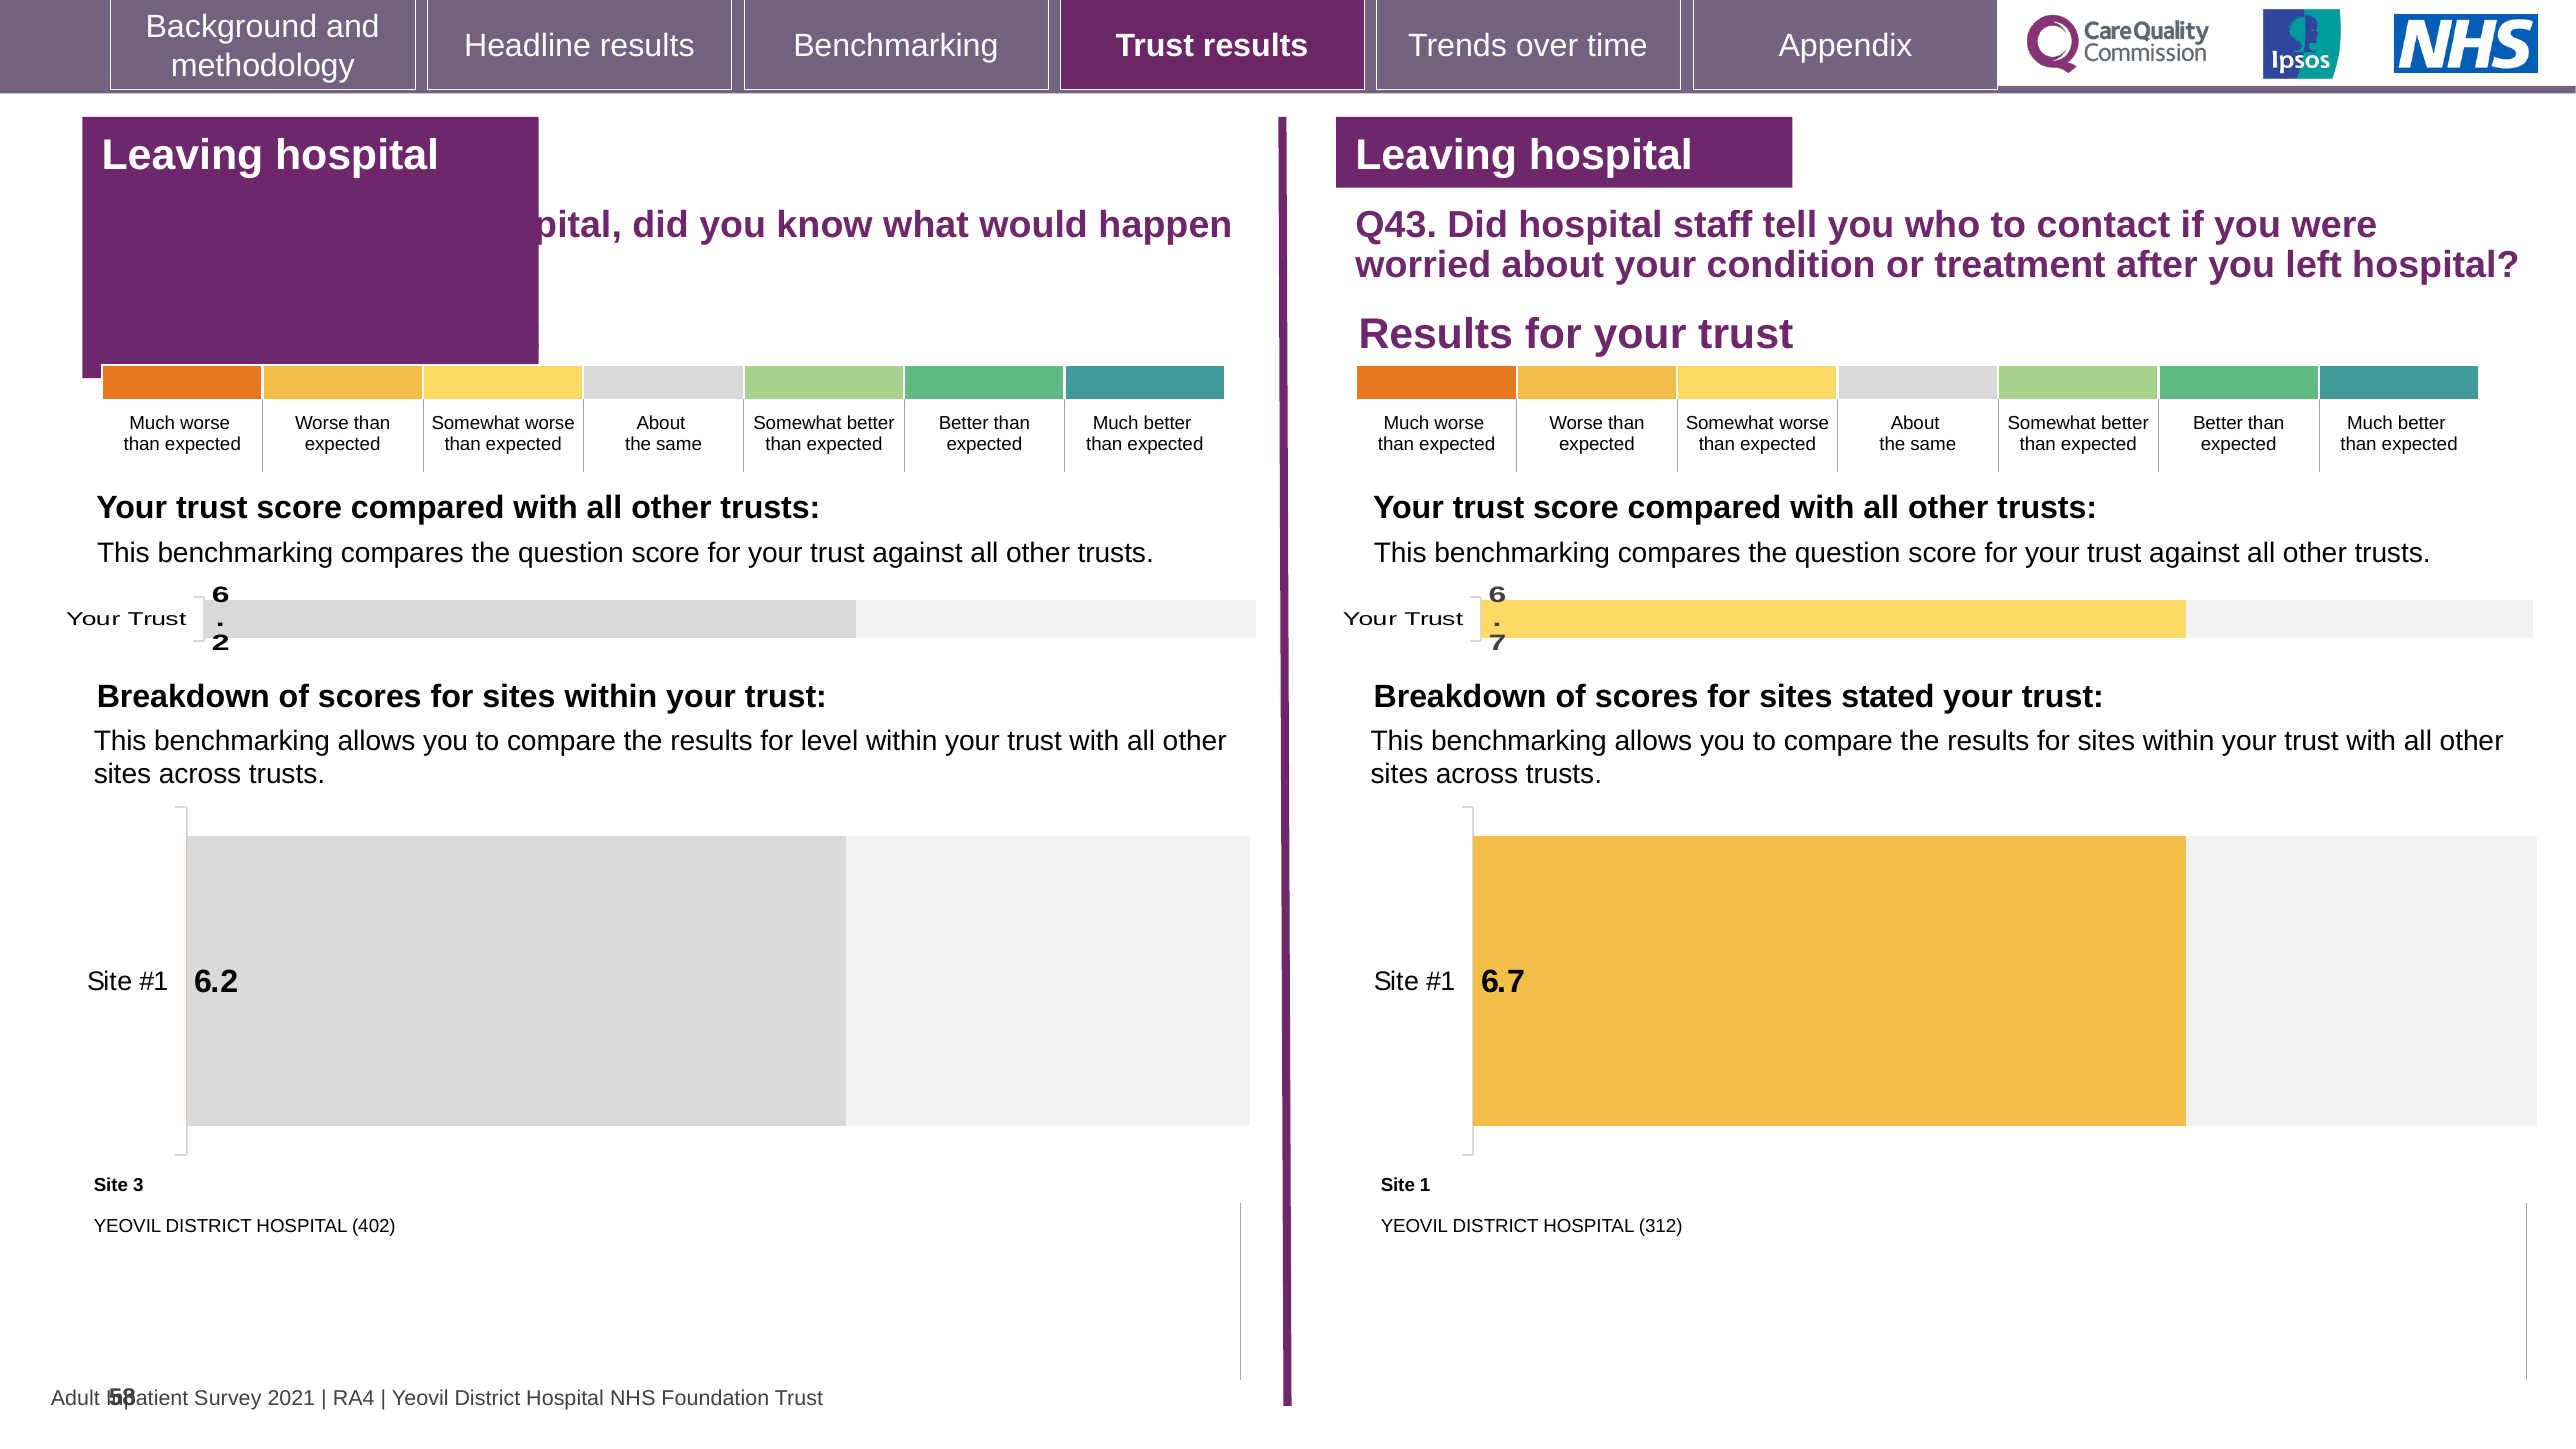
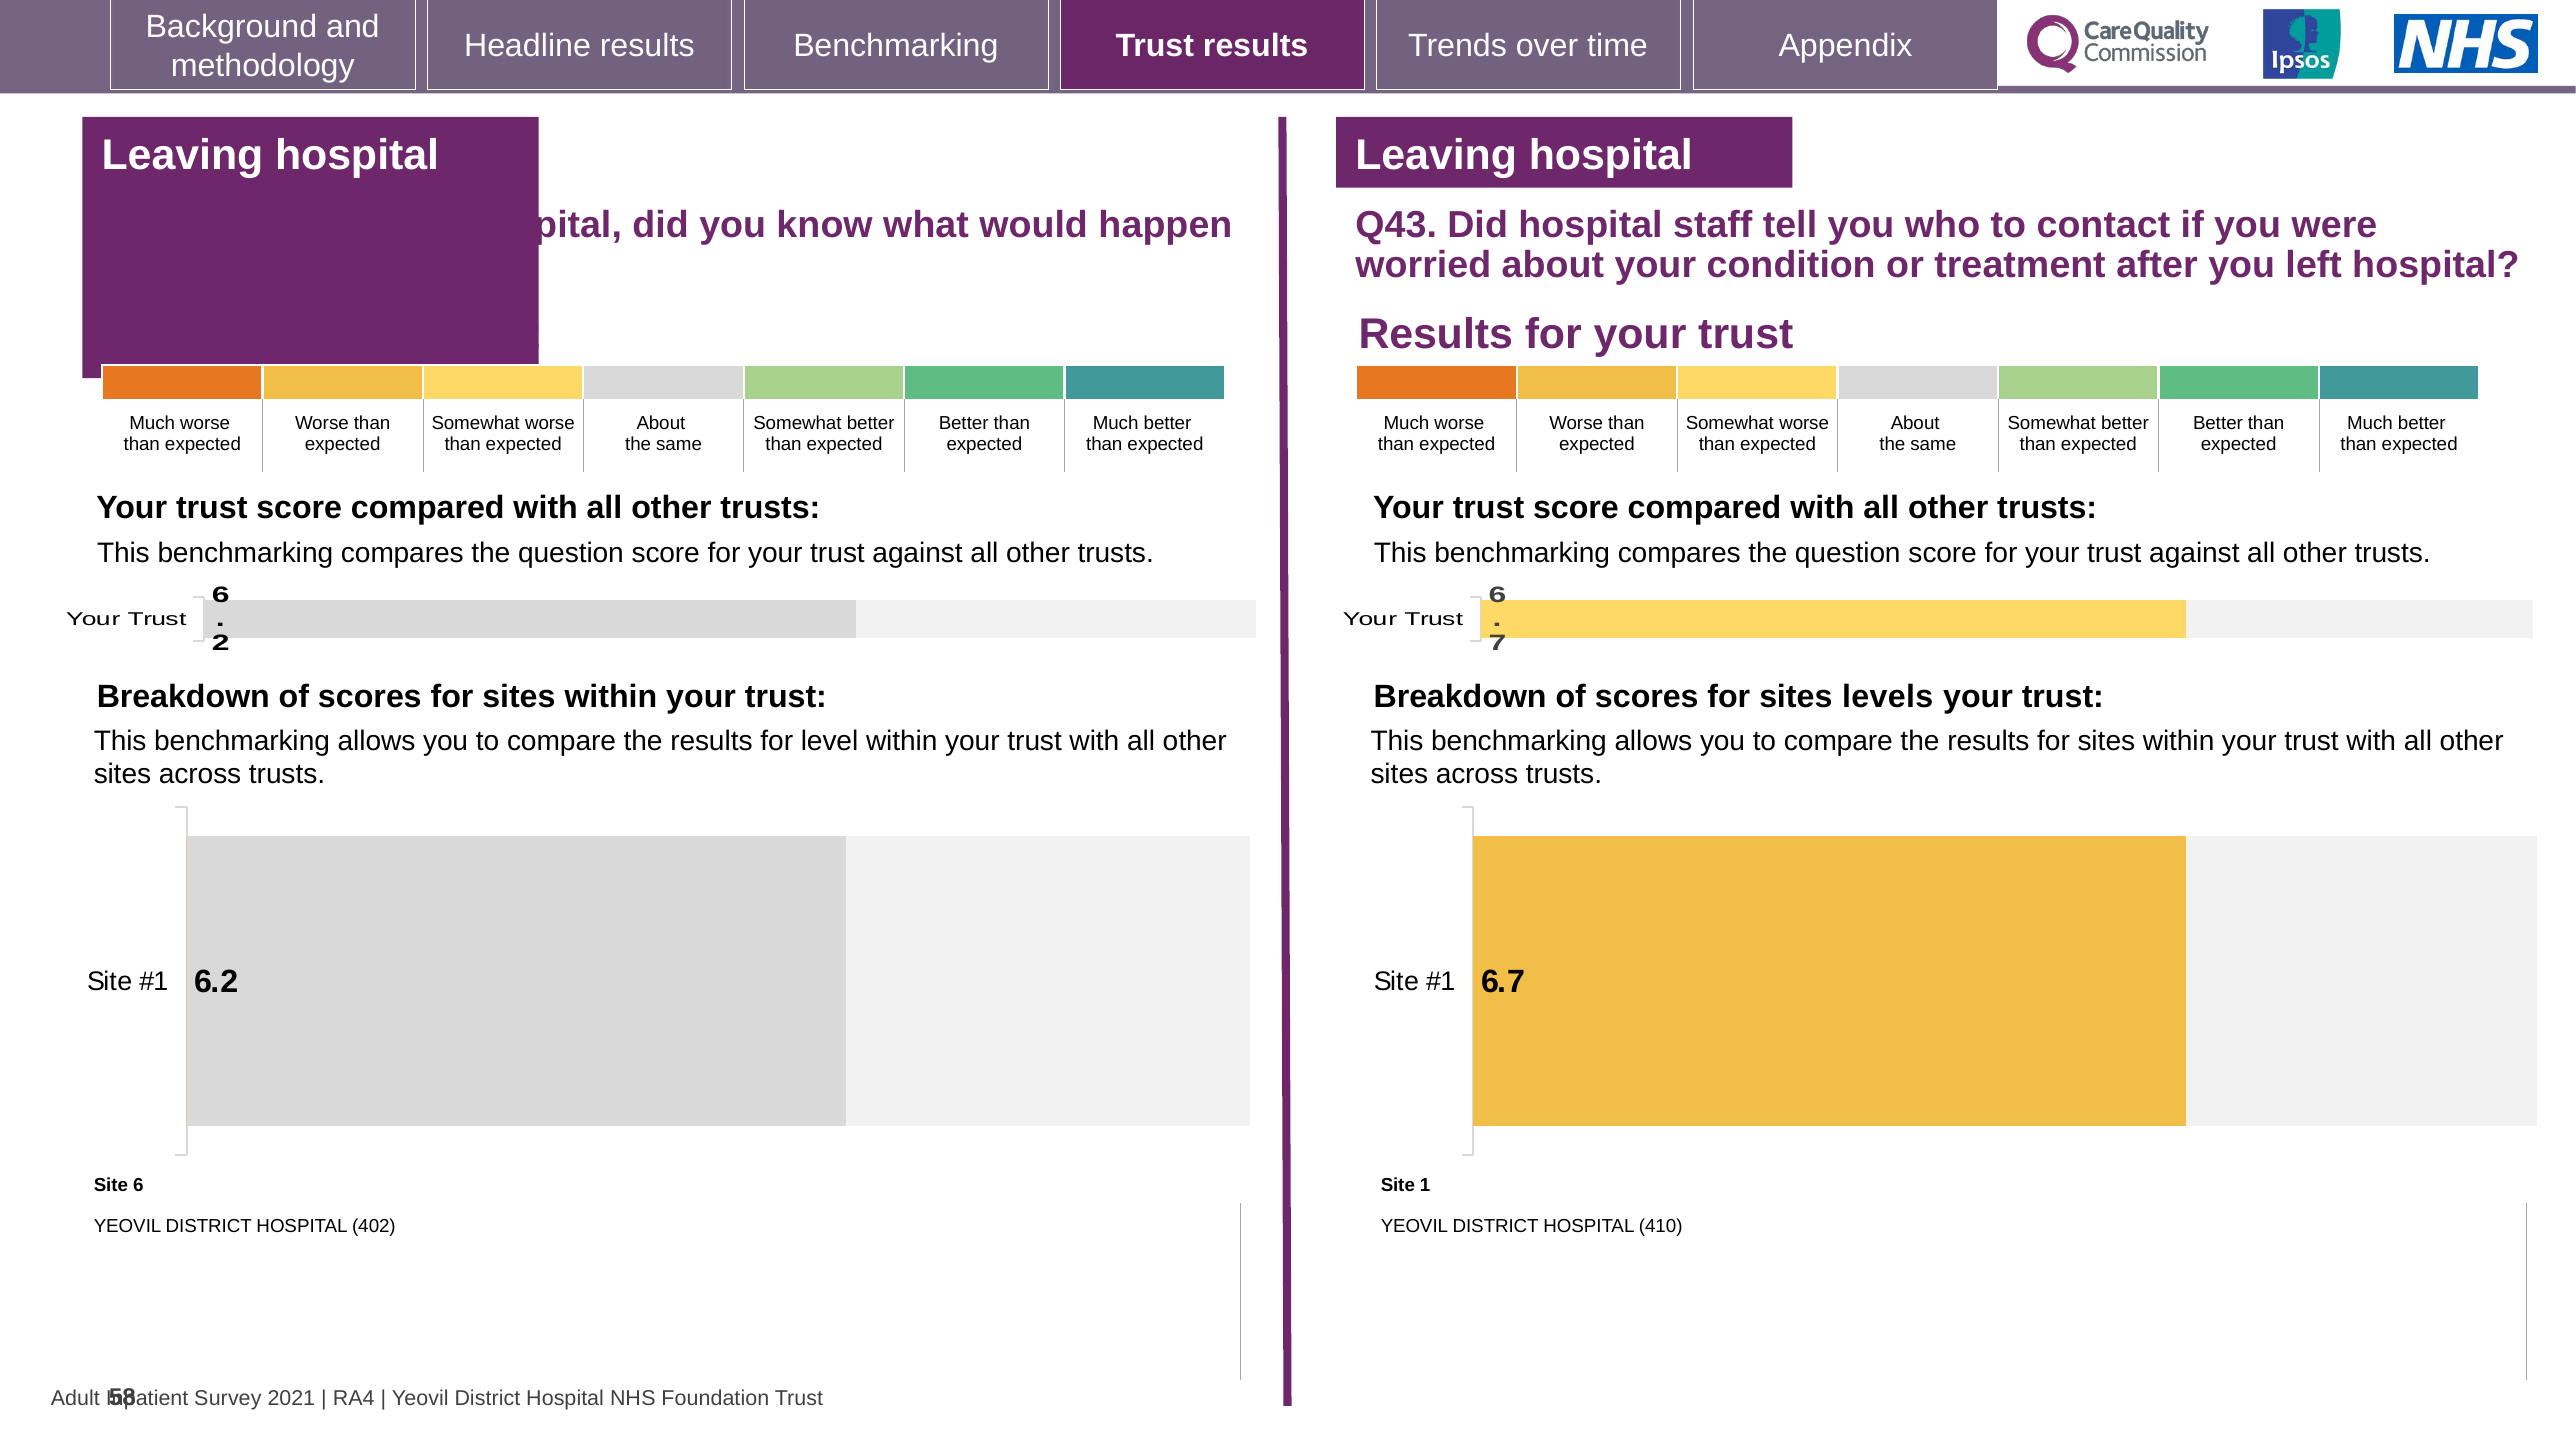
stated: stated -> levels
Site 3: 3 -> 6
312: 312 -> 410
